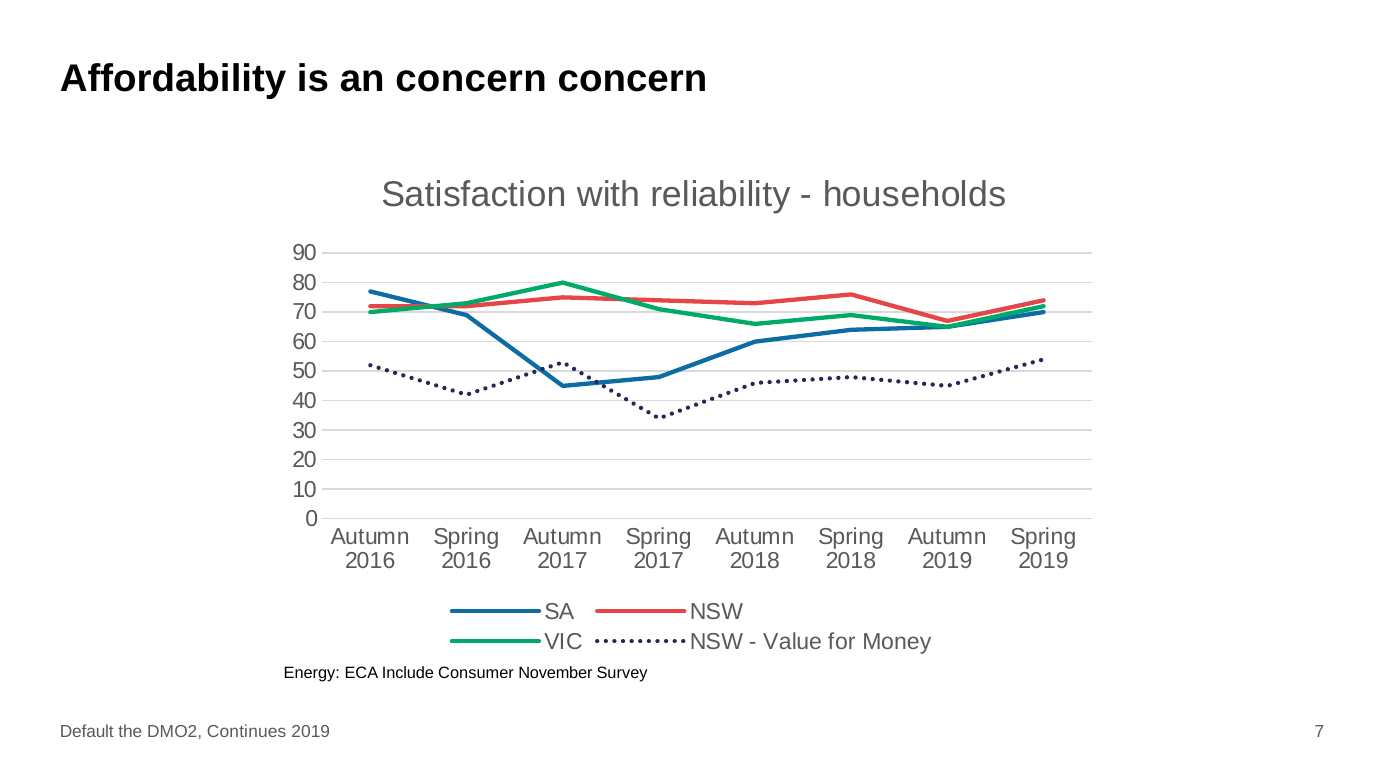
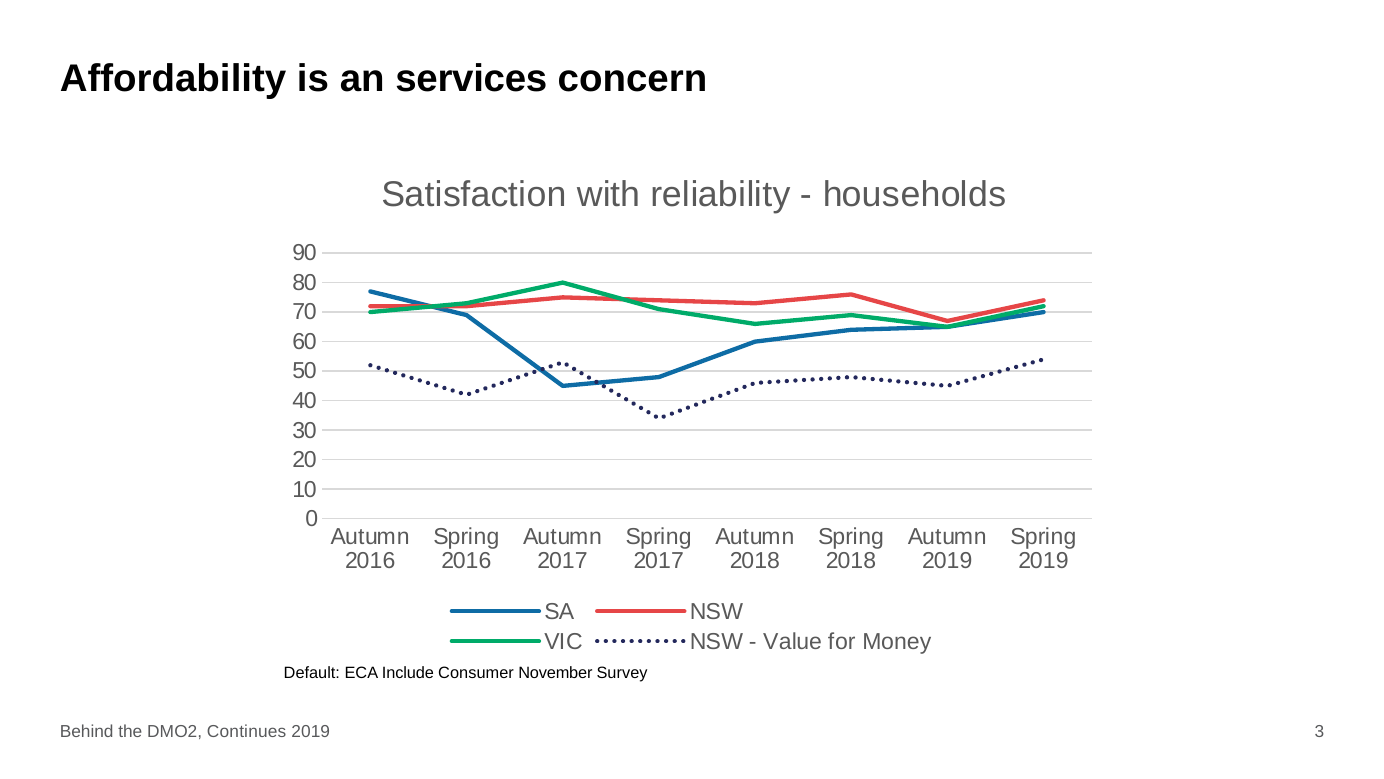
an concern: concern -> services
Energy: Energy -> Default
Default: Default -> Behind
7: 7 -> 3
